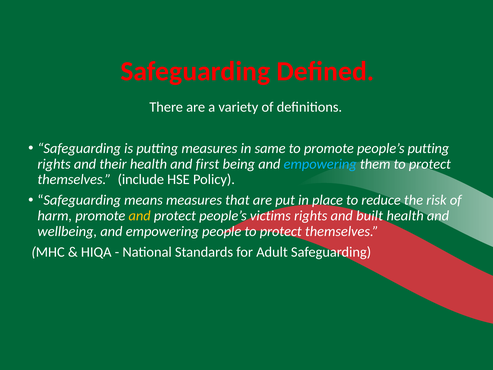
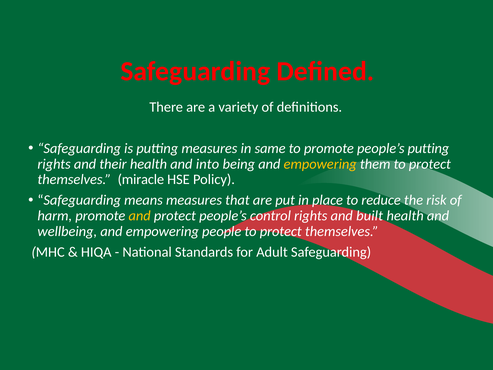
first: first -> into
empowering at (320, 164) colour: light blue -> yellow
include: include -> miracle
victims: victims -> control
